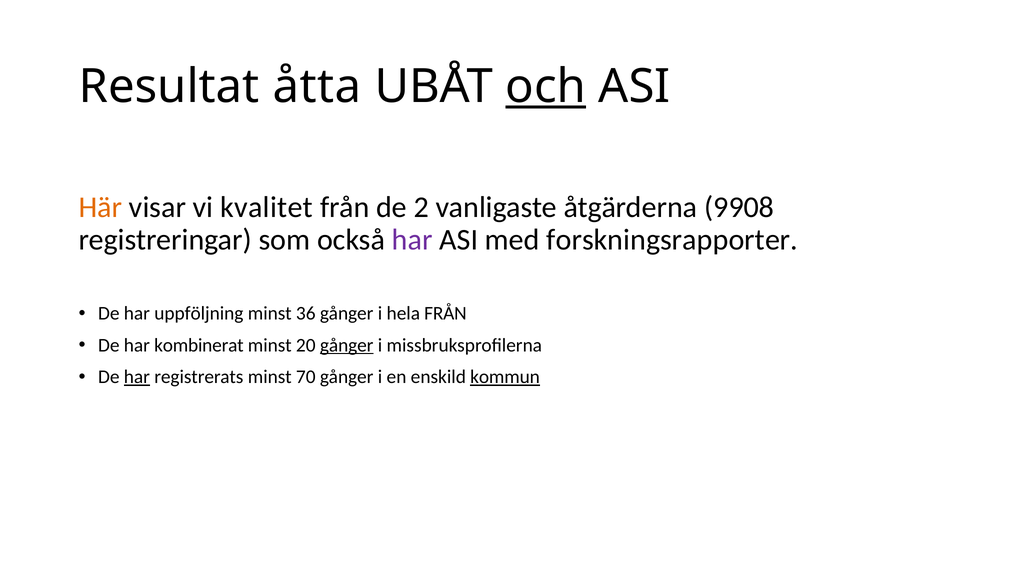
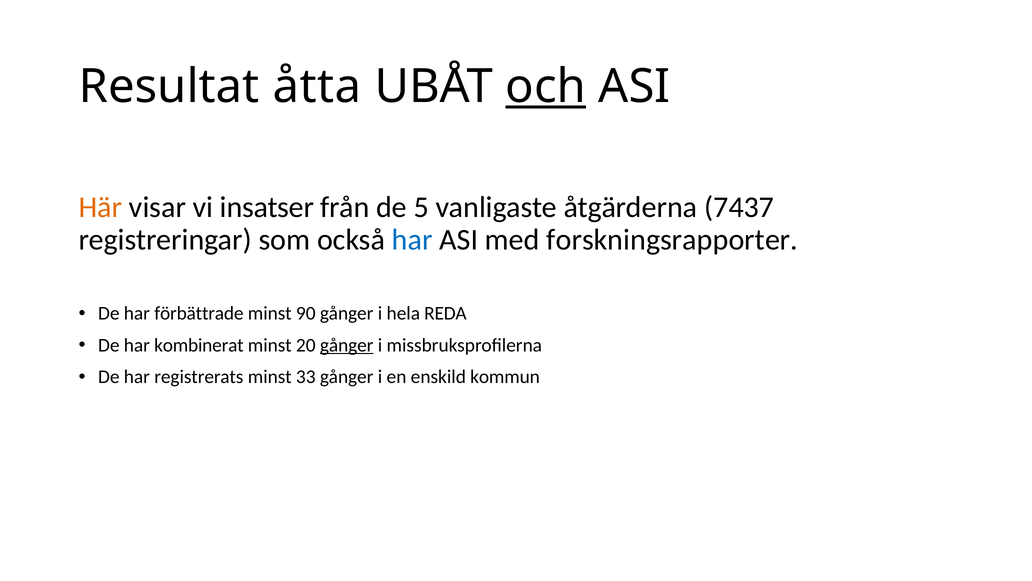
kvalitet: kvalitet -> insatser
2: 2 -> 5
9908: 9908 -> 7437
har at (412, 240) colour: purple -> blue
uppföljning: uppföljning -> förbättrade
36: 36 -> 90
hela FRÅN: FRÅN -> REDA
har at (137, 377) underline: present -> none
70: 70 -> 33
kommun underline: present -> none
